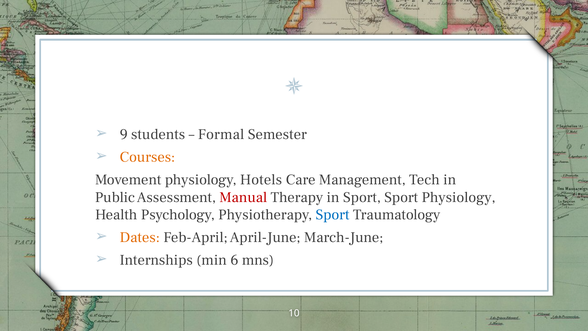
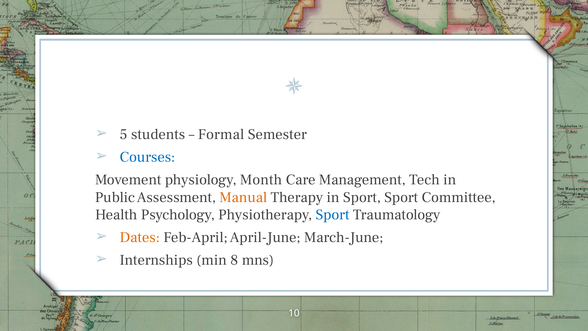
9: 9 -> 5
Courses colour: orange -> blue
Hotels: Hotels -> Month
Manual colour: red -> orange
Sport Physiology: Physiology -> Committee
6: 6 -> 8
